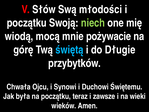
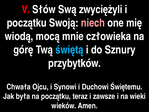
młodości: młodości -> zwyciężyli
niech colour: light green -> pink
pożywacie: pożywacie -> człowieka
Długie: Długie -> Sznury
